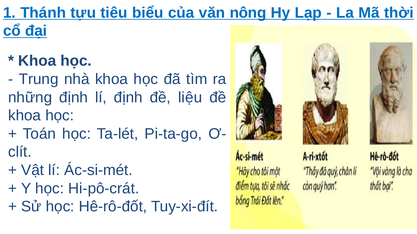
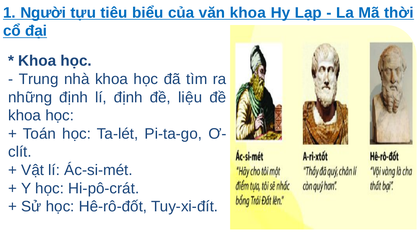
Thánh: Thánh -> Người
văn nông: nông -> khoa
